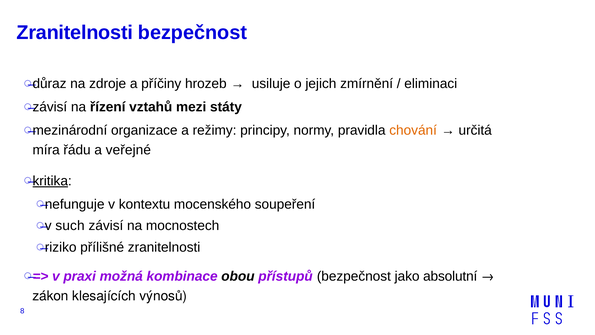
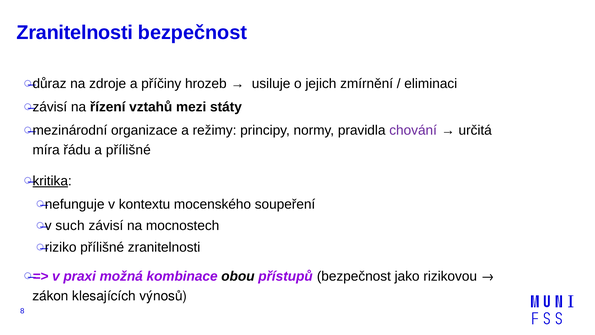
chování colour: orange -> purple
a veřejné: veřejné -> přílišné
absolutní: absolutní -> rizikovou
